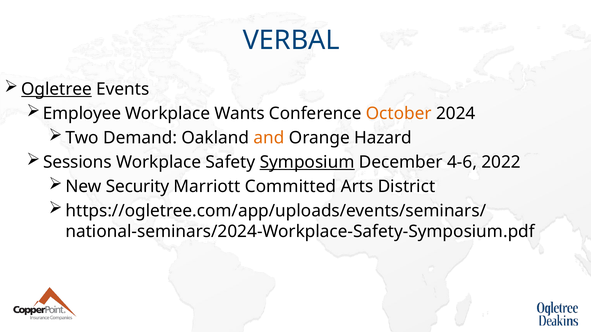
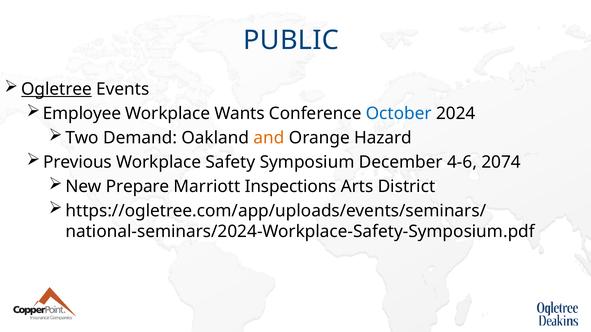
VERBAL: VERBAL -> PUBLIC
October colour: orange -> blue
Sessions: Sessions -> Previous
Symposium underline: present -> none
2022: 2022 -> 2074
Security: Security -> Prepare
Committed: Committed -> Inspections
